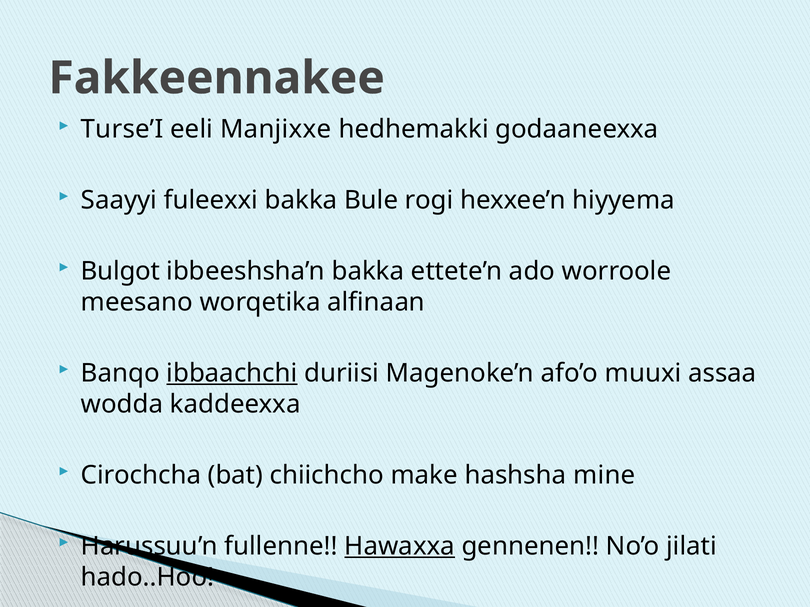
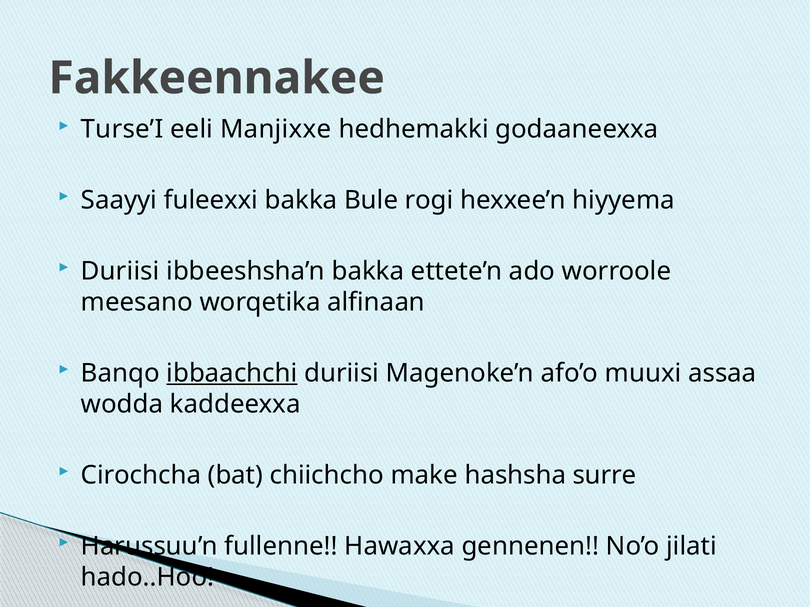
Bulgot at (120, 271): Bulgot -> Duriisi
mine: mine -> surre
Hawaxxa underline: present -> none
